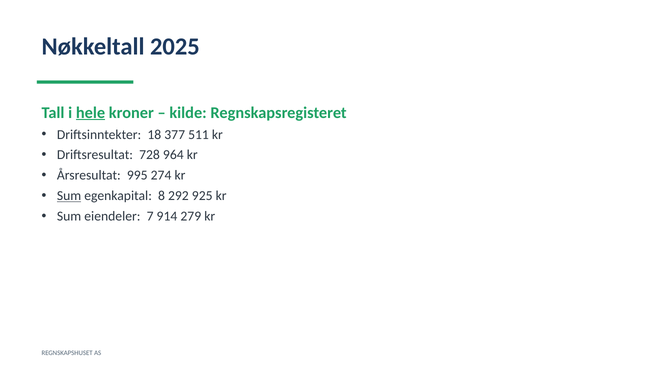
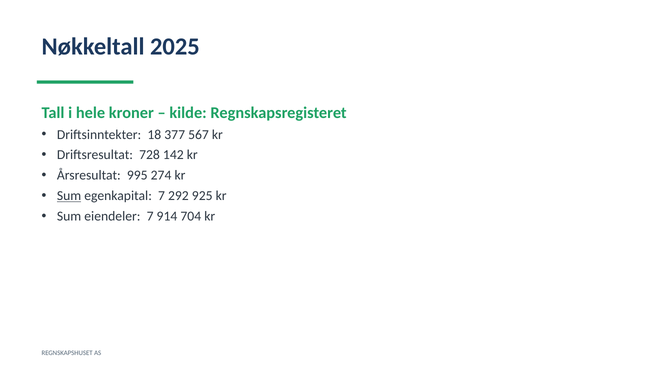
hele underline: present -> none
511: 511 -> 567
964: 964 -> 142
egenkapital 8: 8 -> 7
279: 279 -> 704
